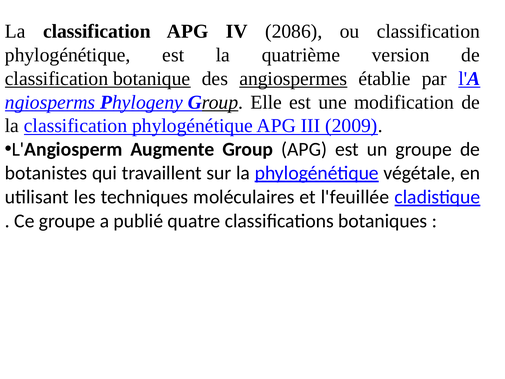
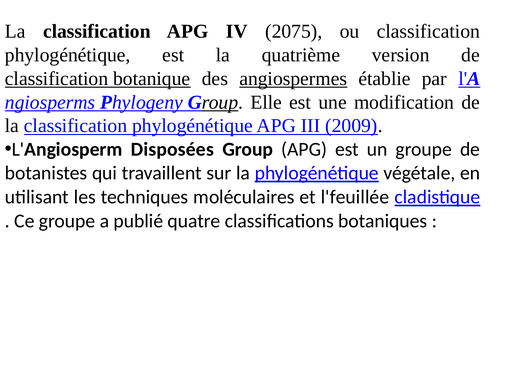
2086: 2086 -> 2075
Augmente: Augmente -> Disposées
